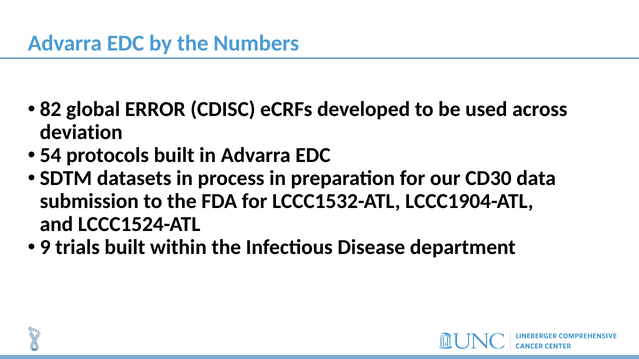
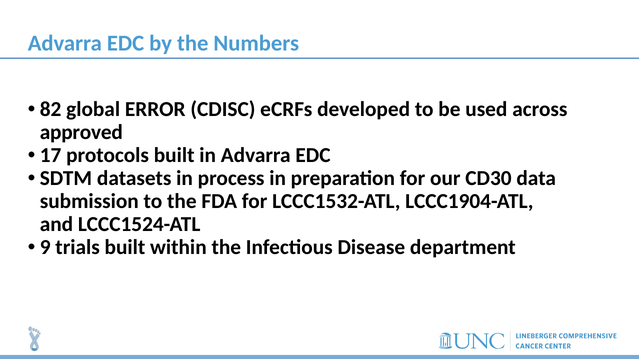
deviation: deviation -> approved
54: 54 -> 17
